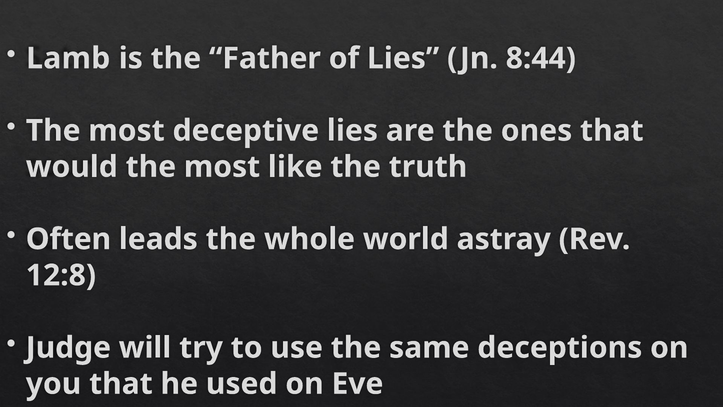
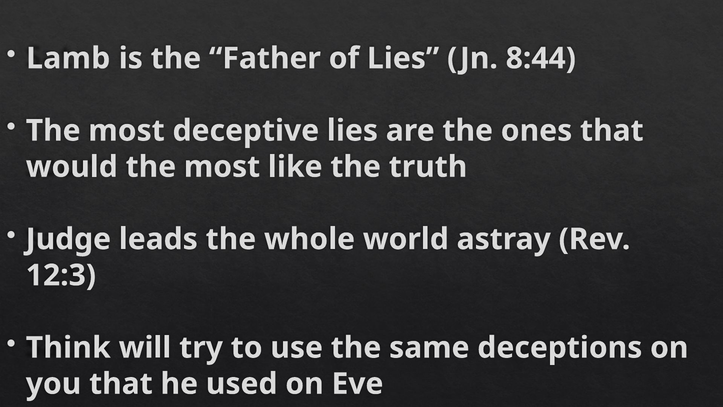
Often: Often -> Judge
12:8: 12:8 -> 12:3
Judge: Judge -> Think
